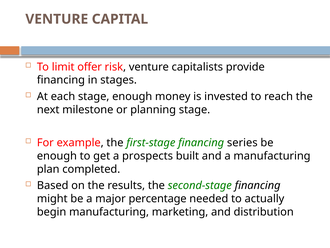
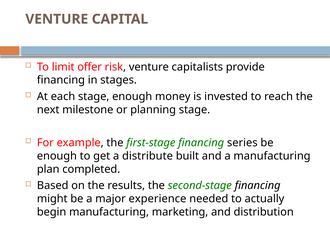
prospects: prospects -> distribute
percentage: percentage -> experience
